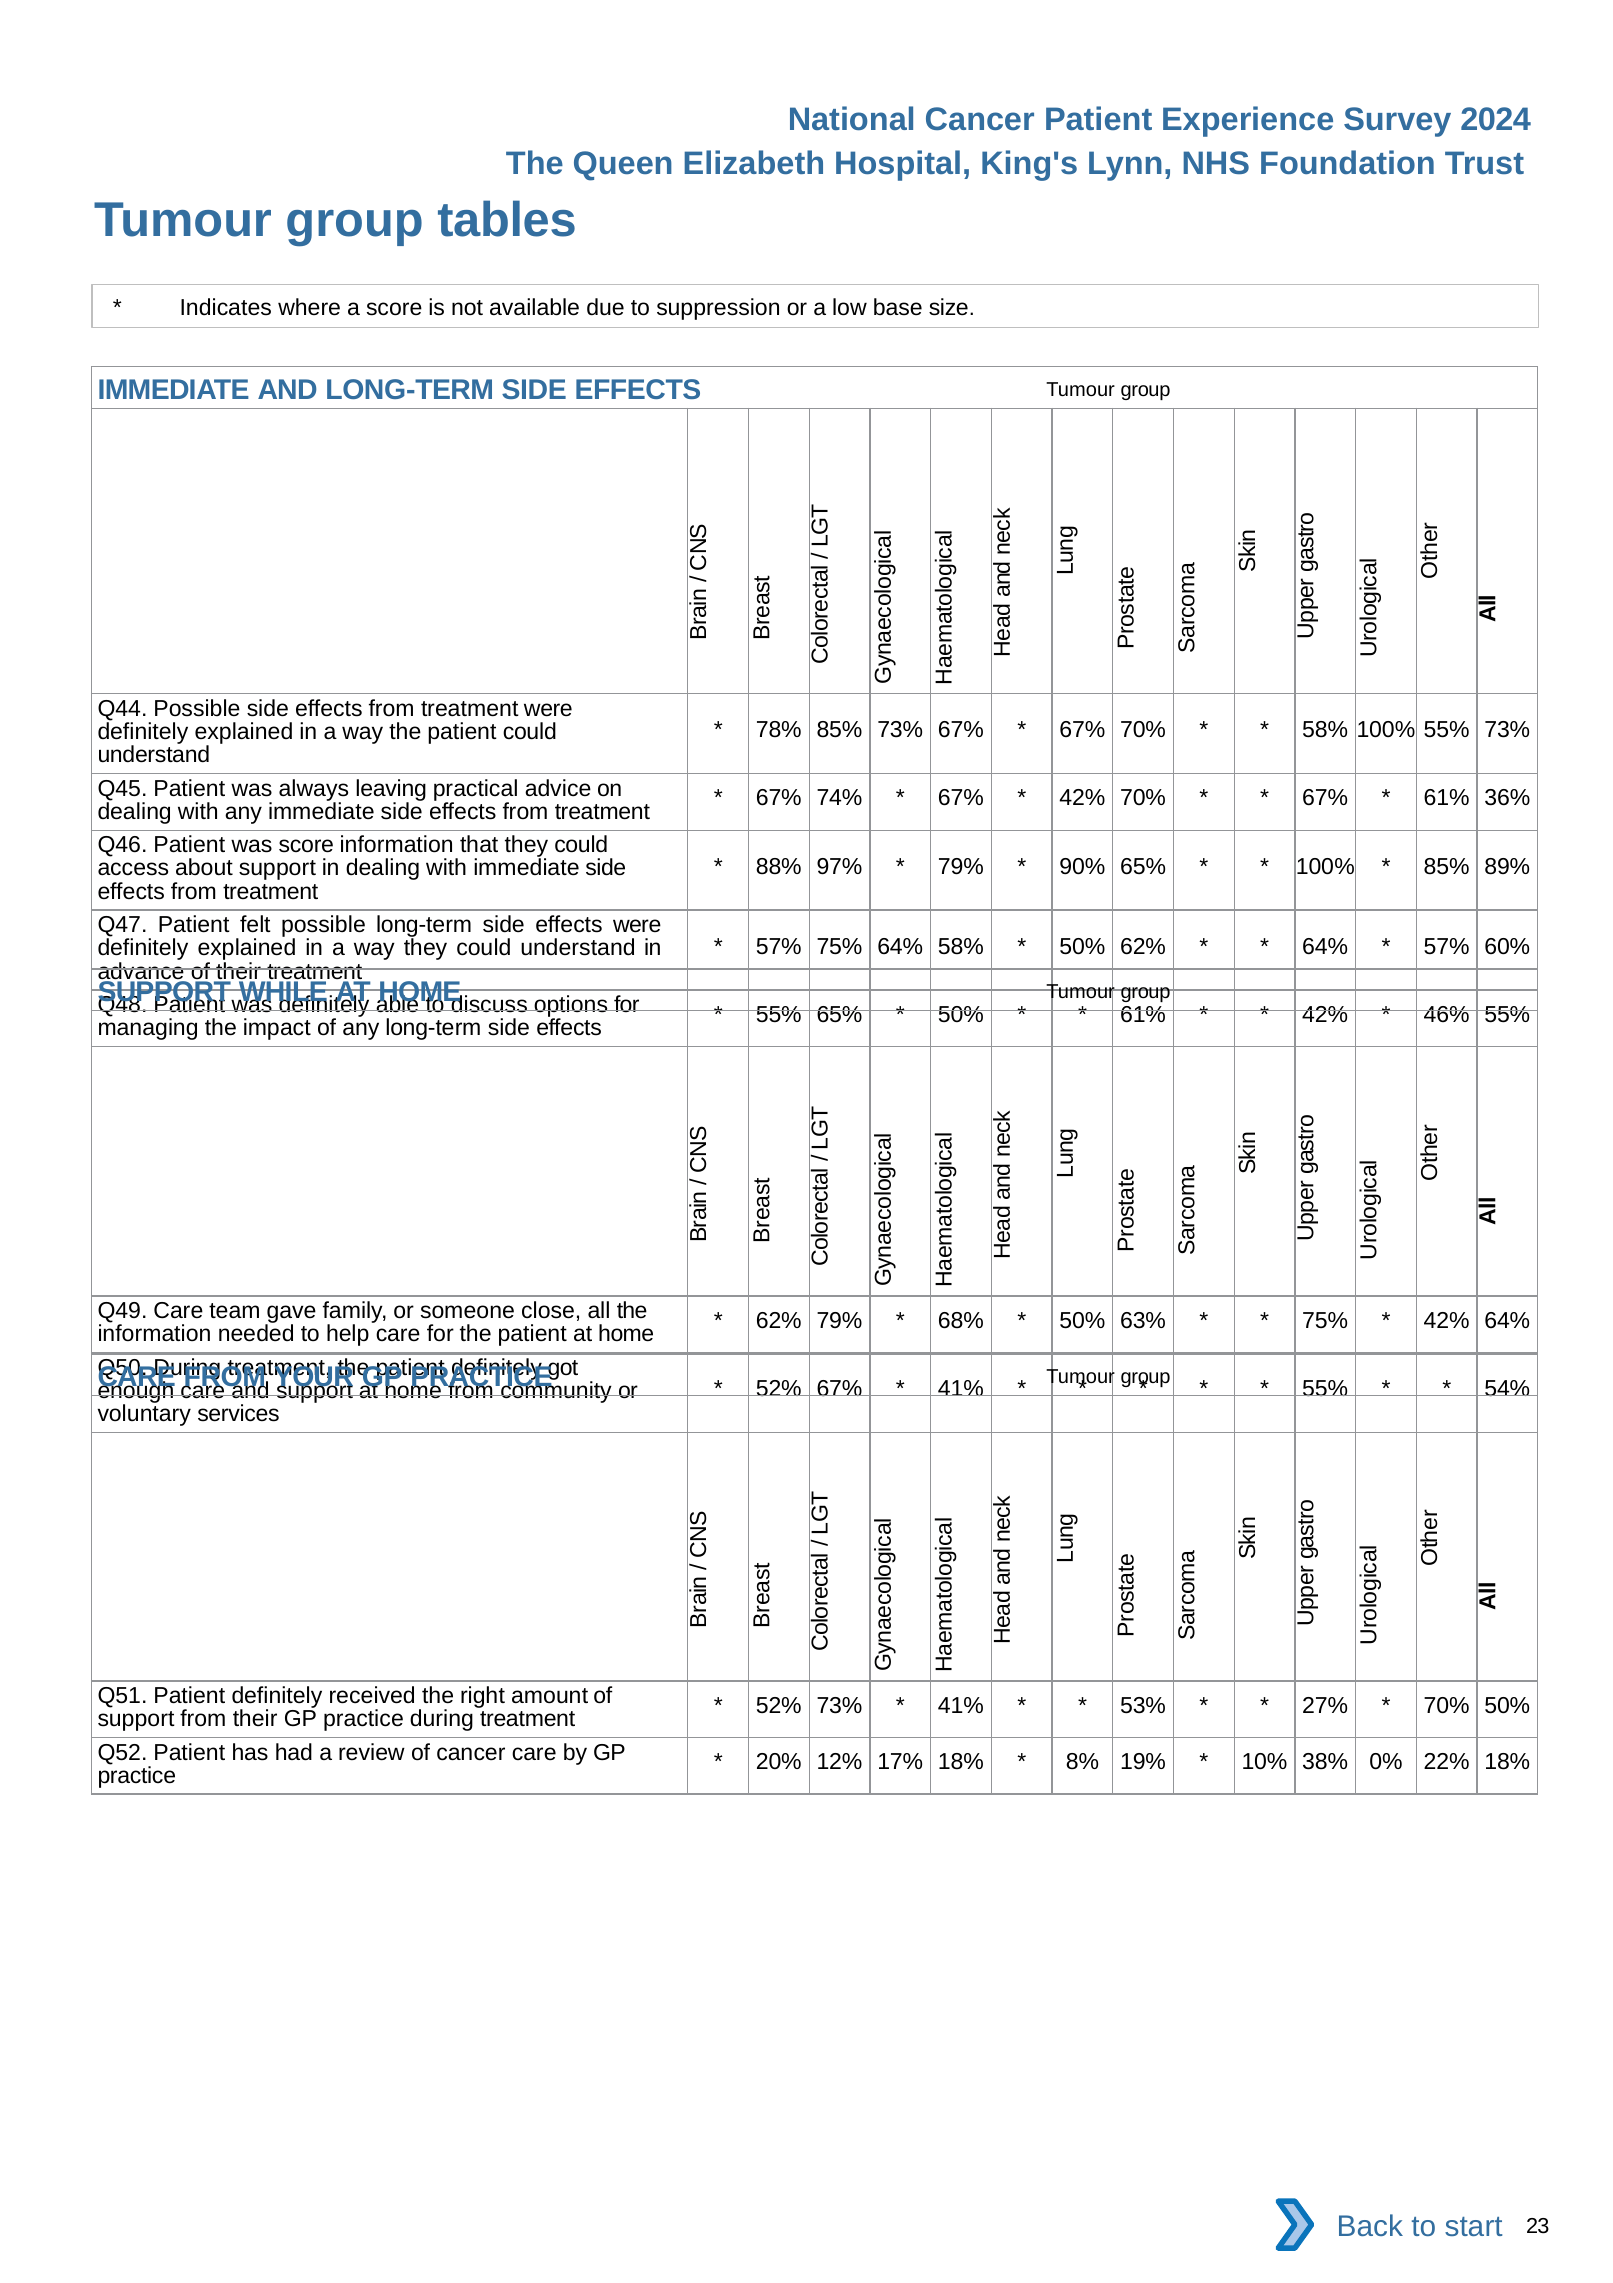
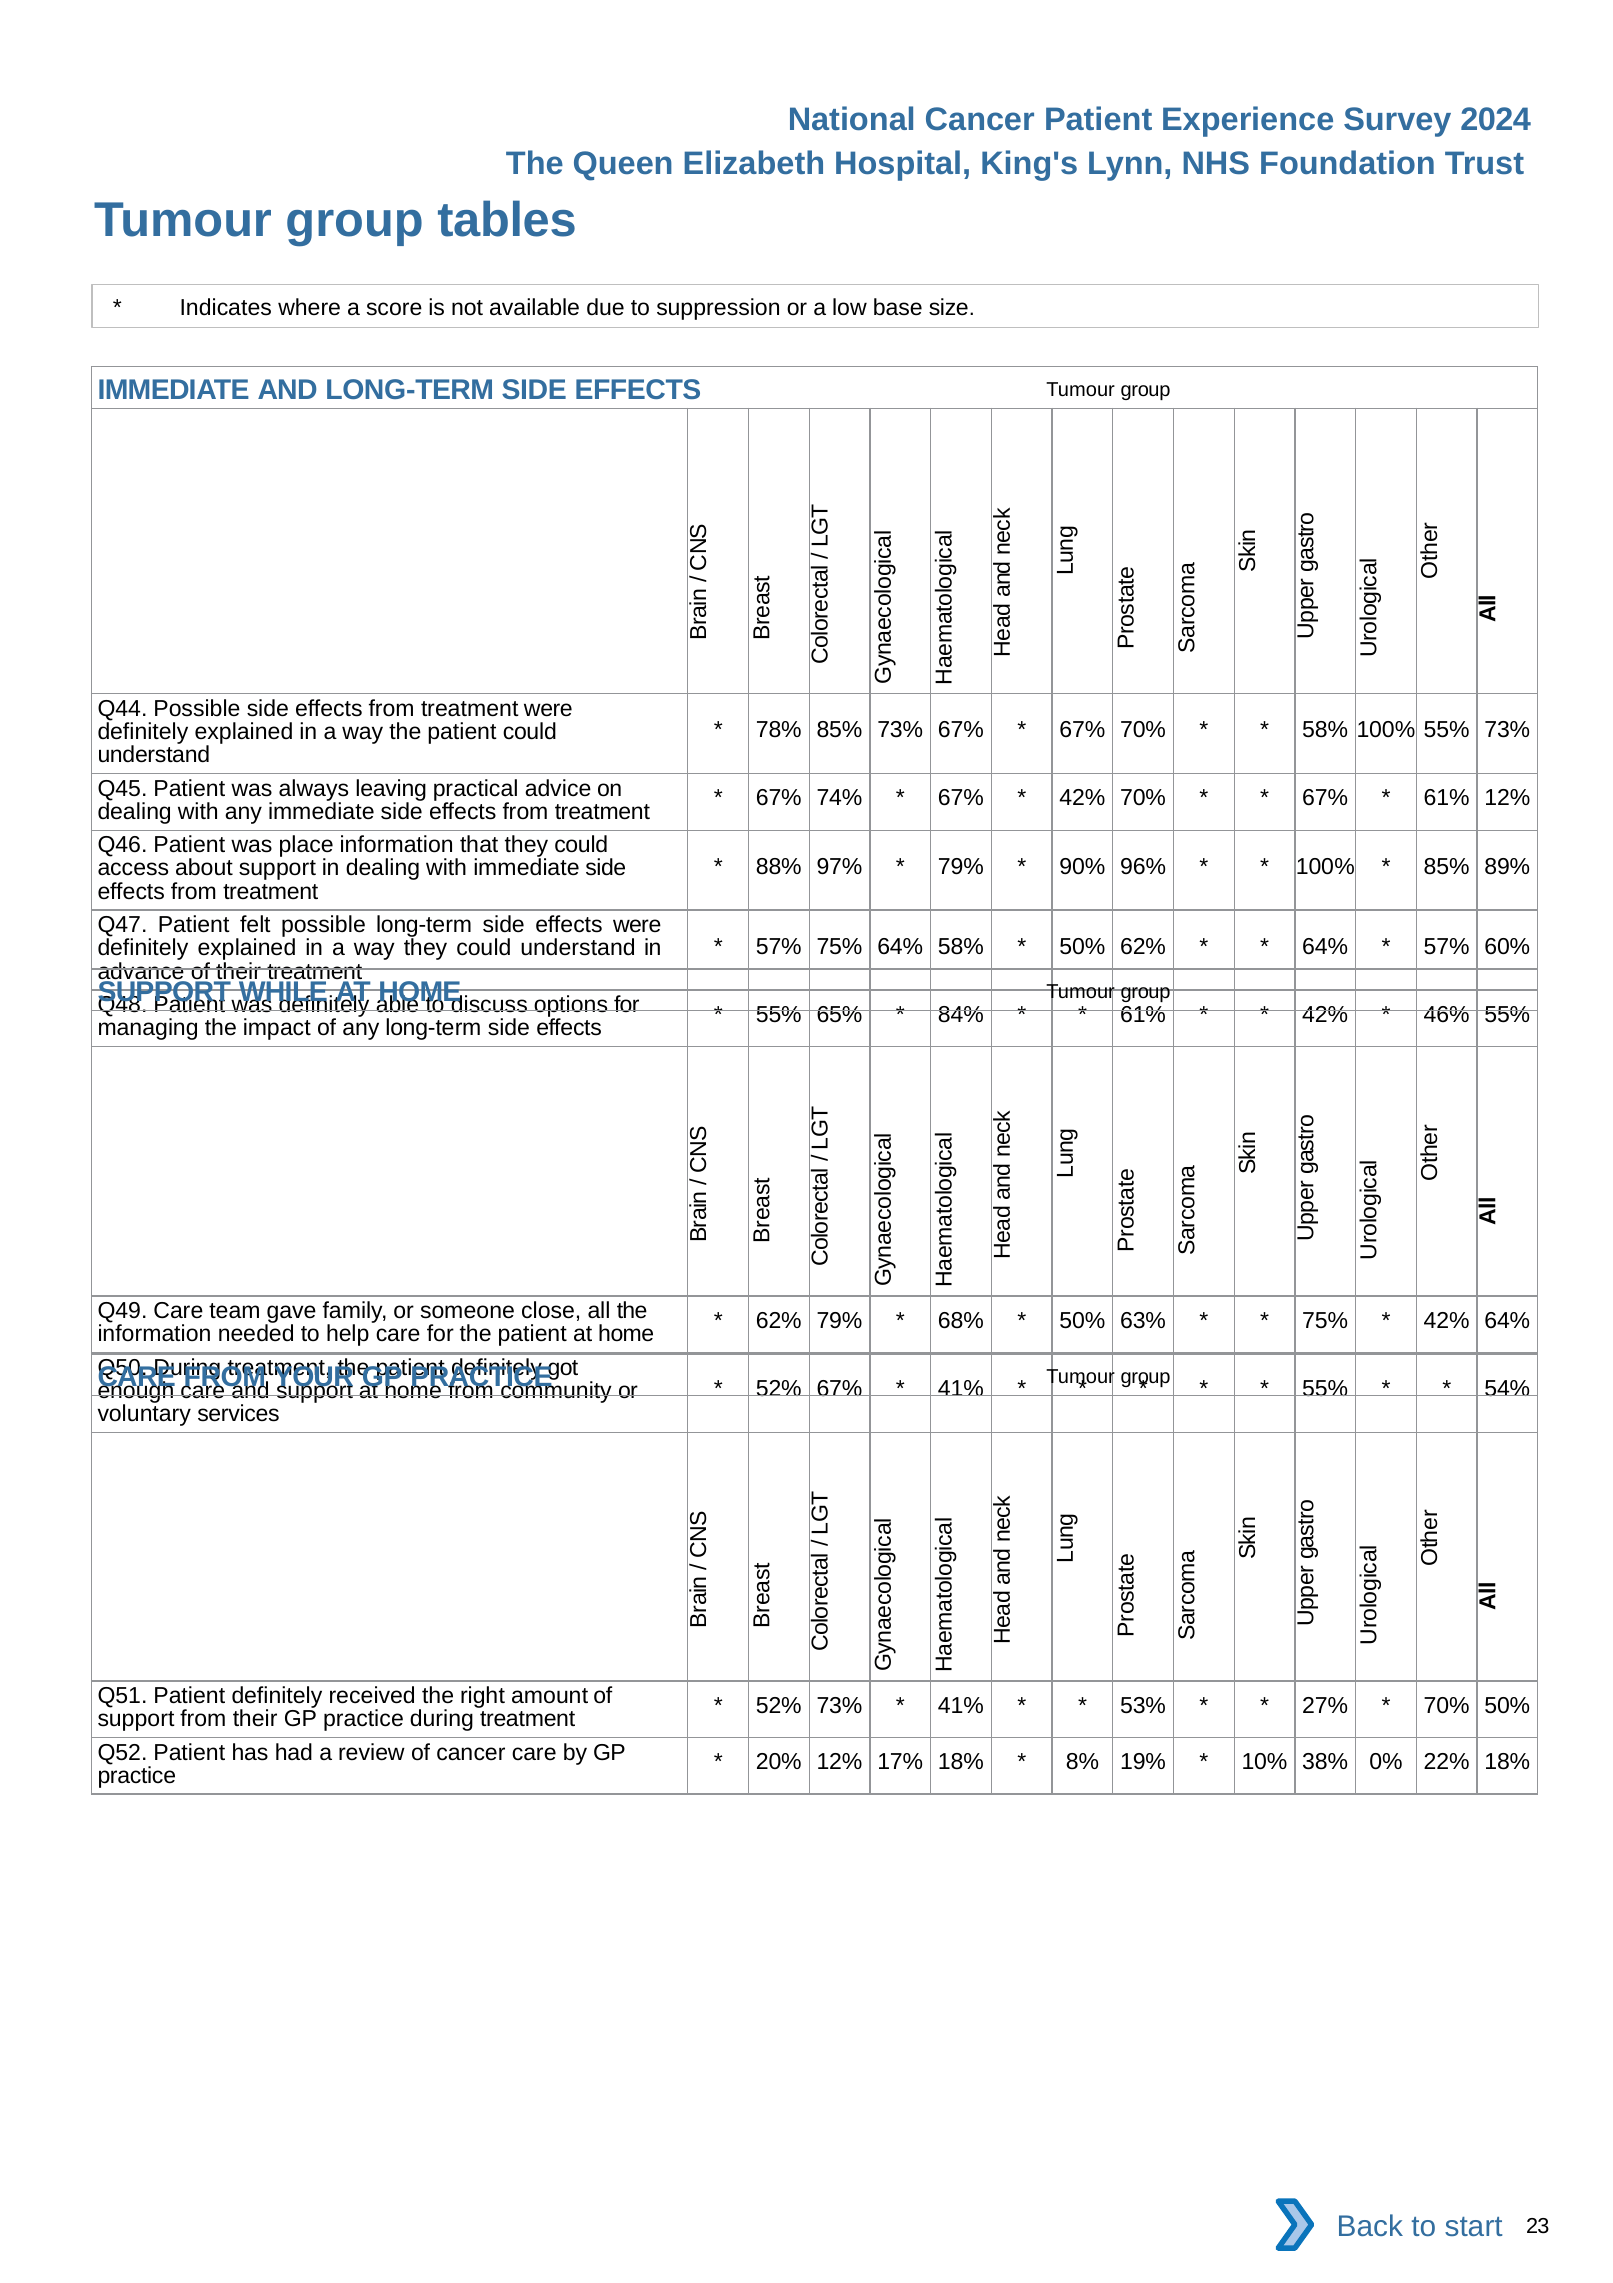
61% 36%: 36% -> 12%
was score: score -> place
90% 65%: 65% -> 96%
50% at (961, 1015): 50% -> 84%
